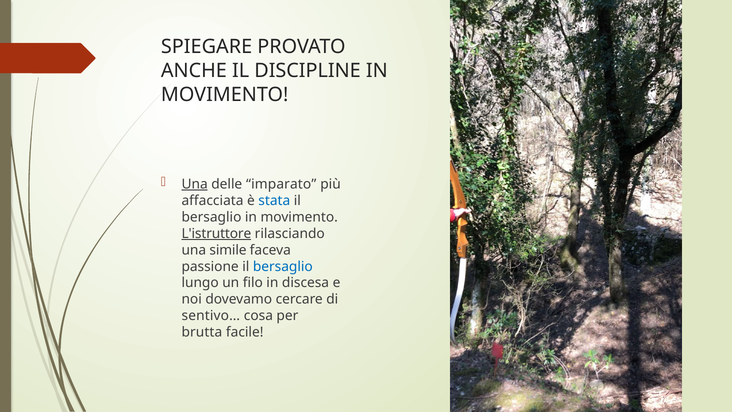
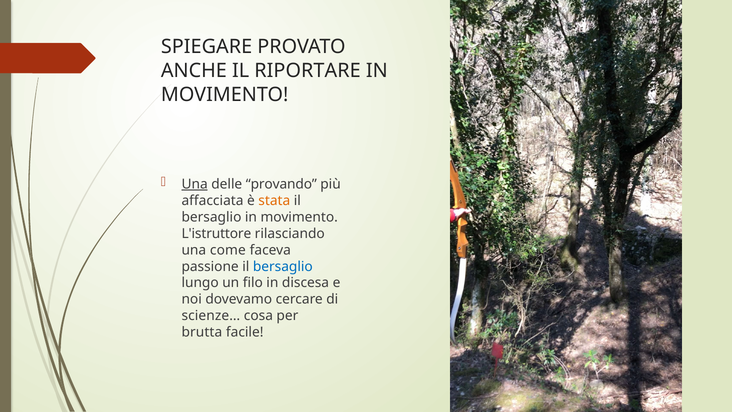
DISCIPLINE: DISCIPLINE -> RIPORTARE
imparato: imparato -> provando
stata colour: blue -> orange
L'istruttore underline: present -> none
simile: simile -> come
sentivo…: sentivo… -> scienze…
